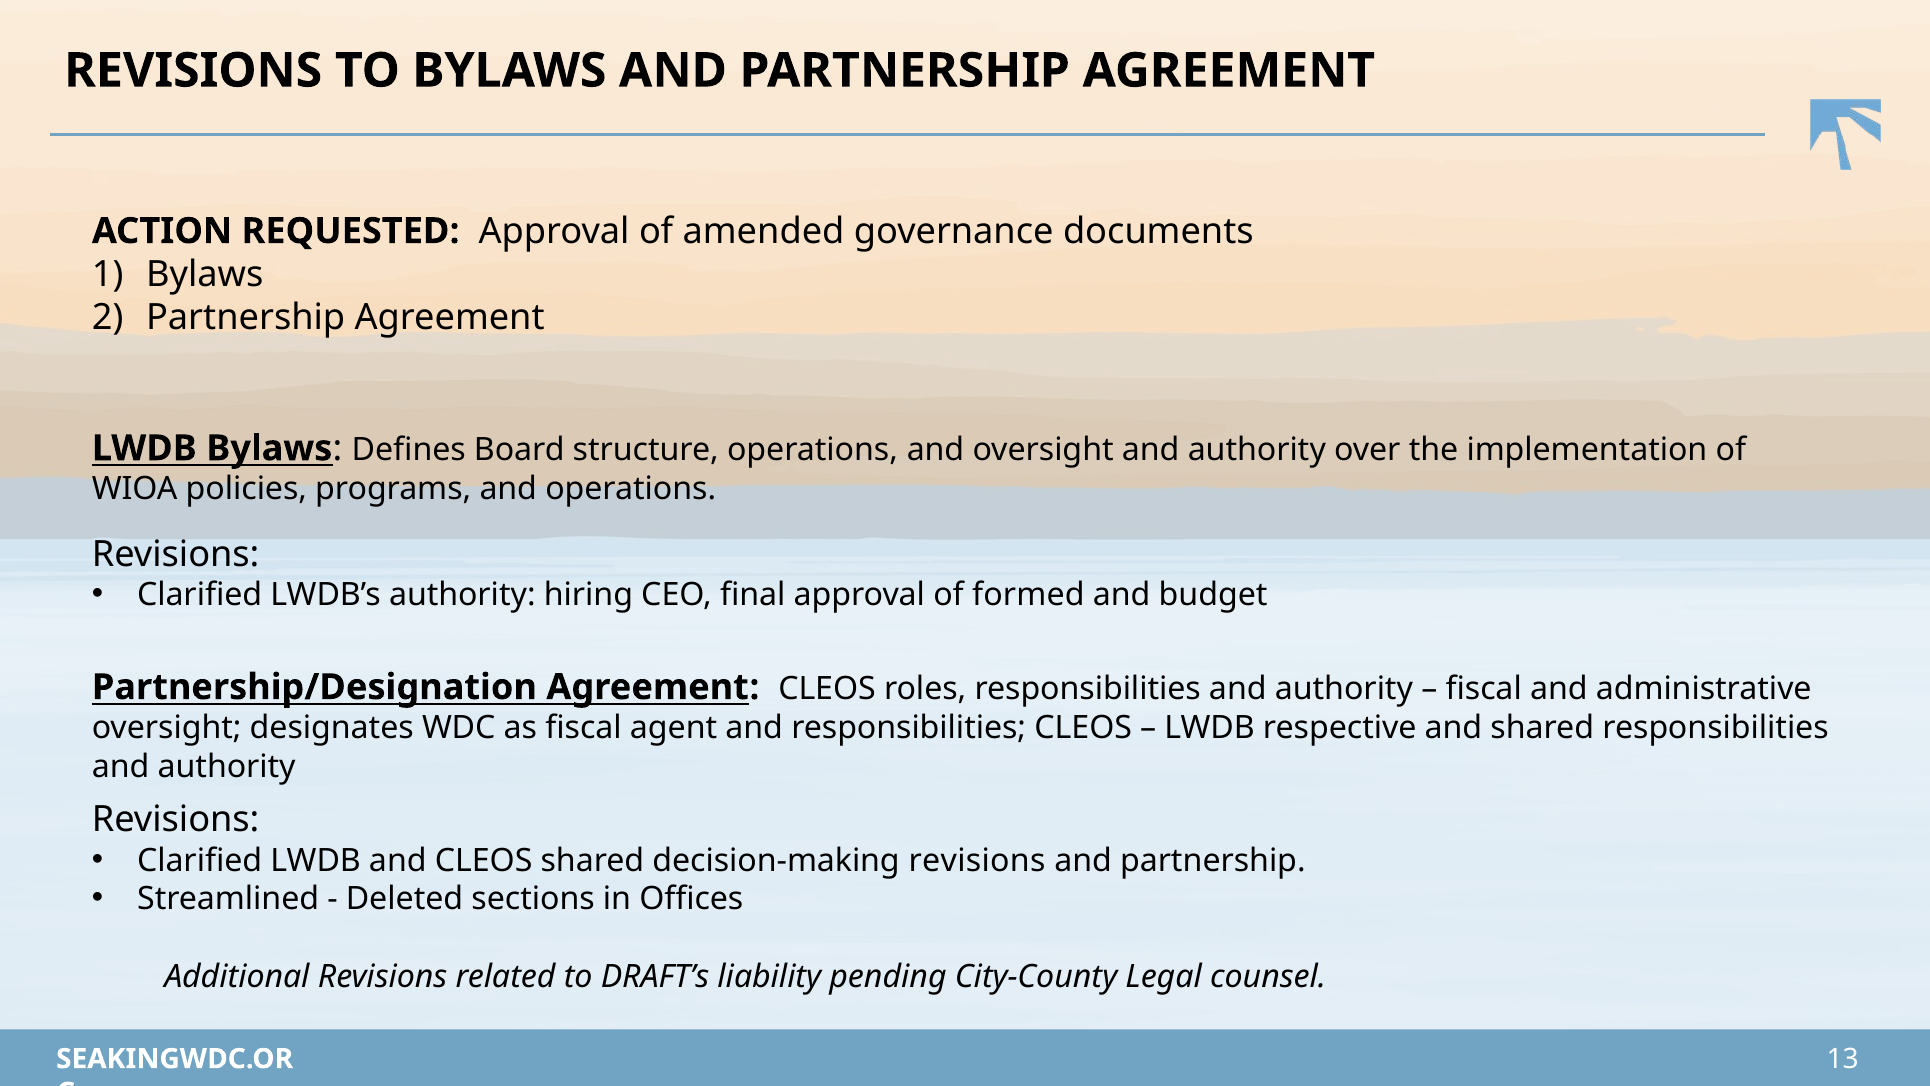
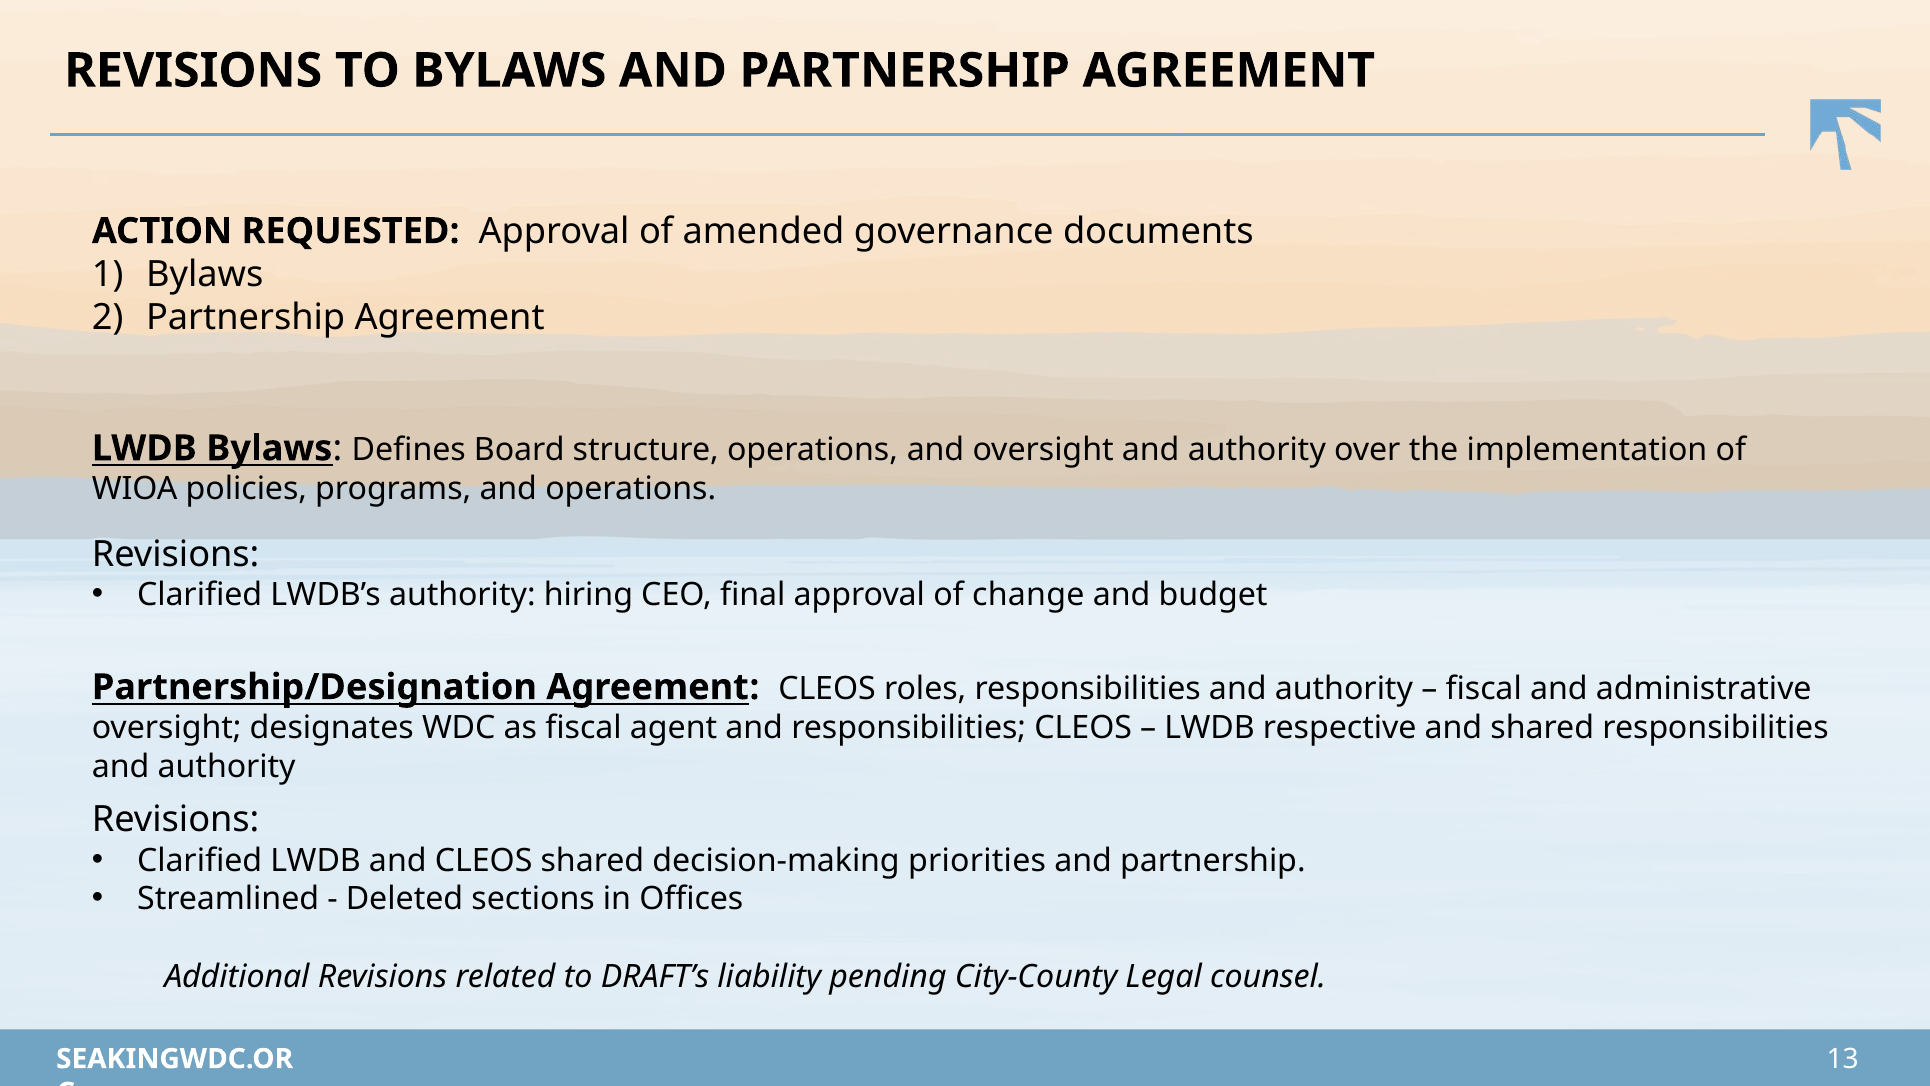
formed: formed -> change
decision-making revisions: revisions -> priorities
